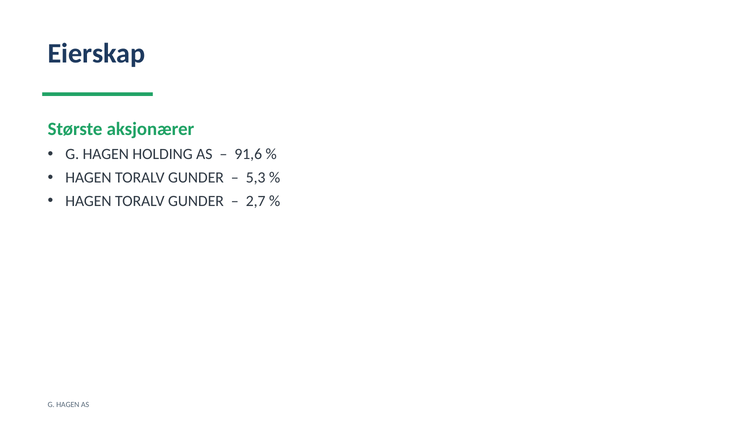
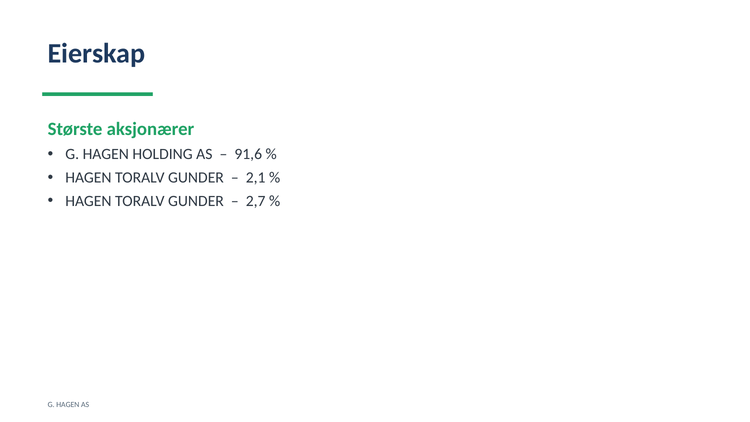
5,3: 5,3 -> 2,1
